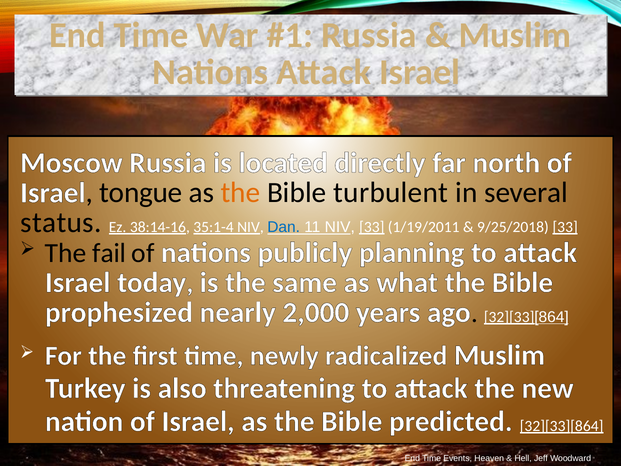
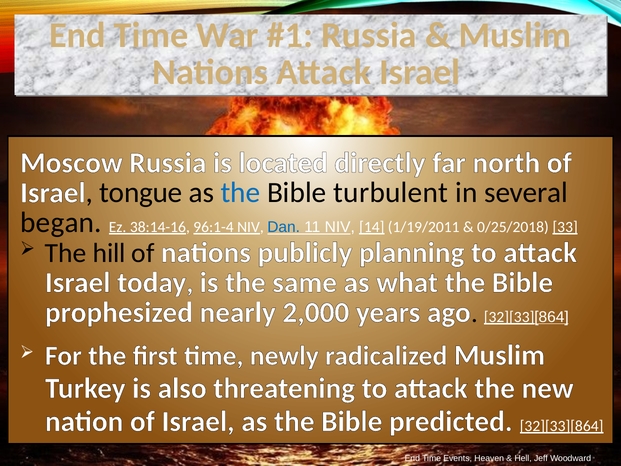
the at (241, 193) colour: orange -> blue
status: status -> began
35:1-4: 35:1-4 -> 96:1-4
NIV 33: 33 -> 14
9/25/2018: 9/25/2018 -> 0/25/2018
fail: fail -> hill
